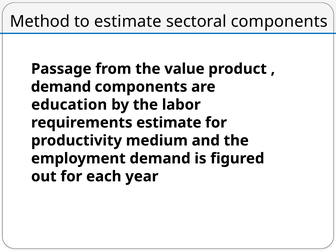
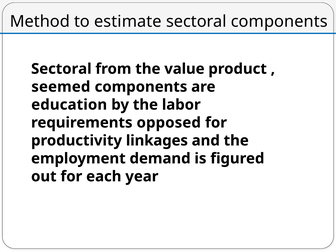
Passage at (61, 69): Passage -> Sectoral
demand at (61, 87): demand -> seemed
requirements estimate: estimate -> opposed
medium: medium -> linkages
